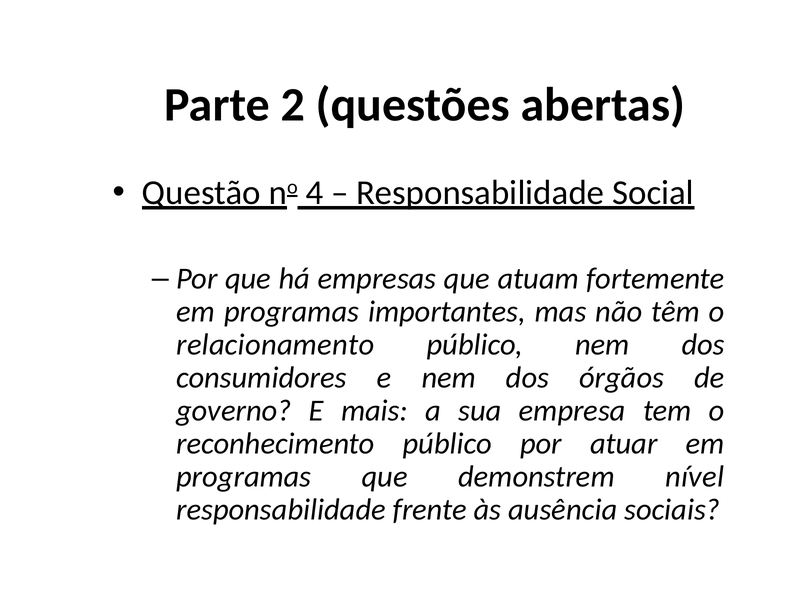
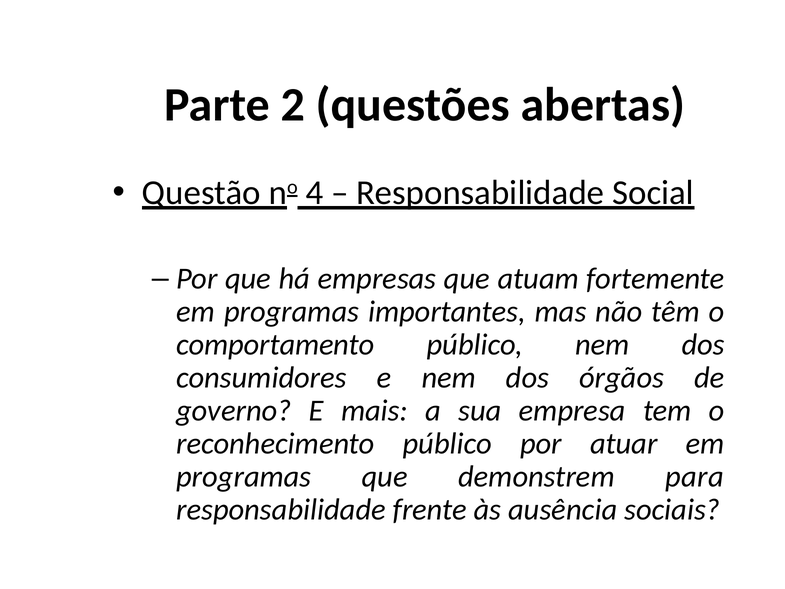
relacionamento: relacionamento -> comportamento
nível: nível -> para
